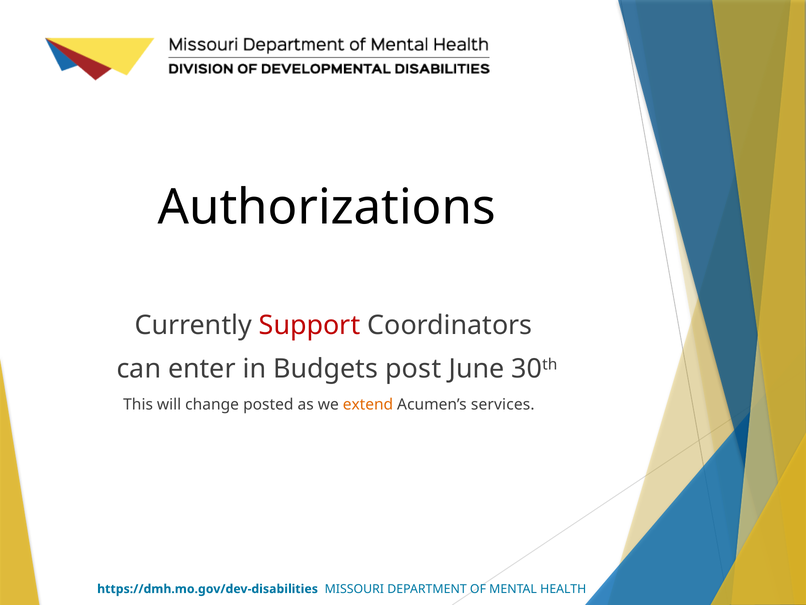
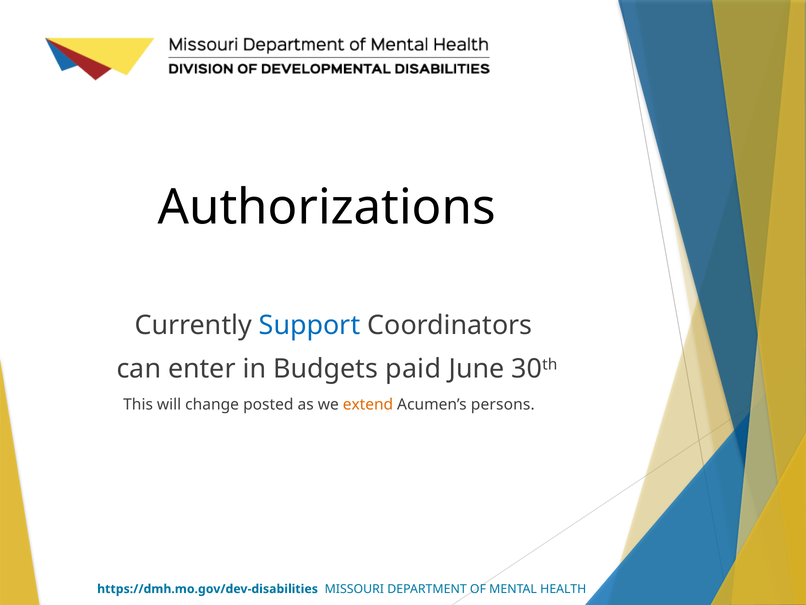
Support colour: red -> blue
post: post -> paid
services: services -> persons
